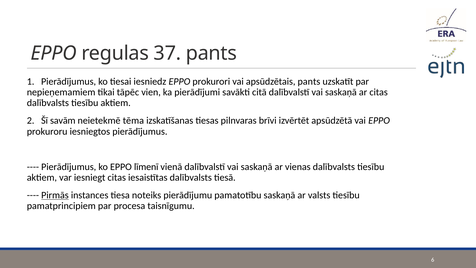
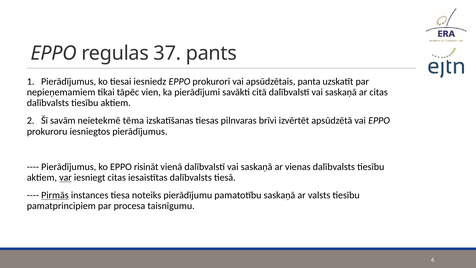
apsūdzētais pants: pants -> panta
līmenī: līmenī -> risināt
var underline: none -> present
